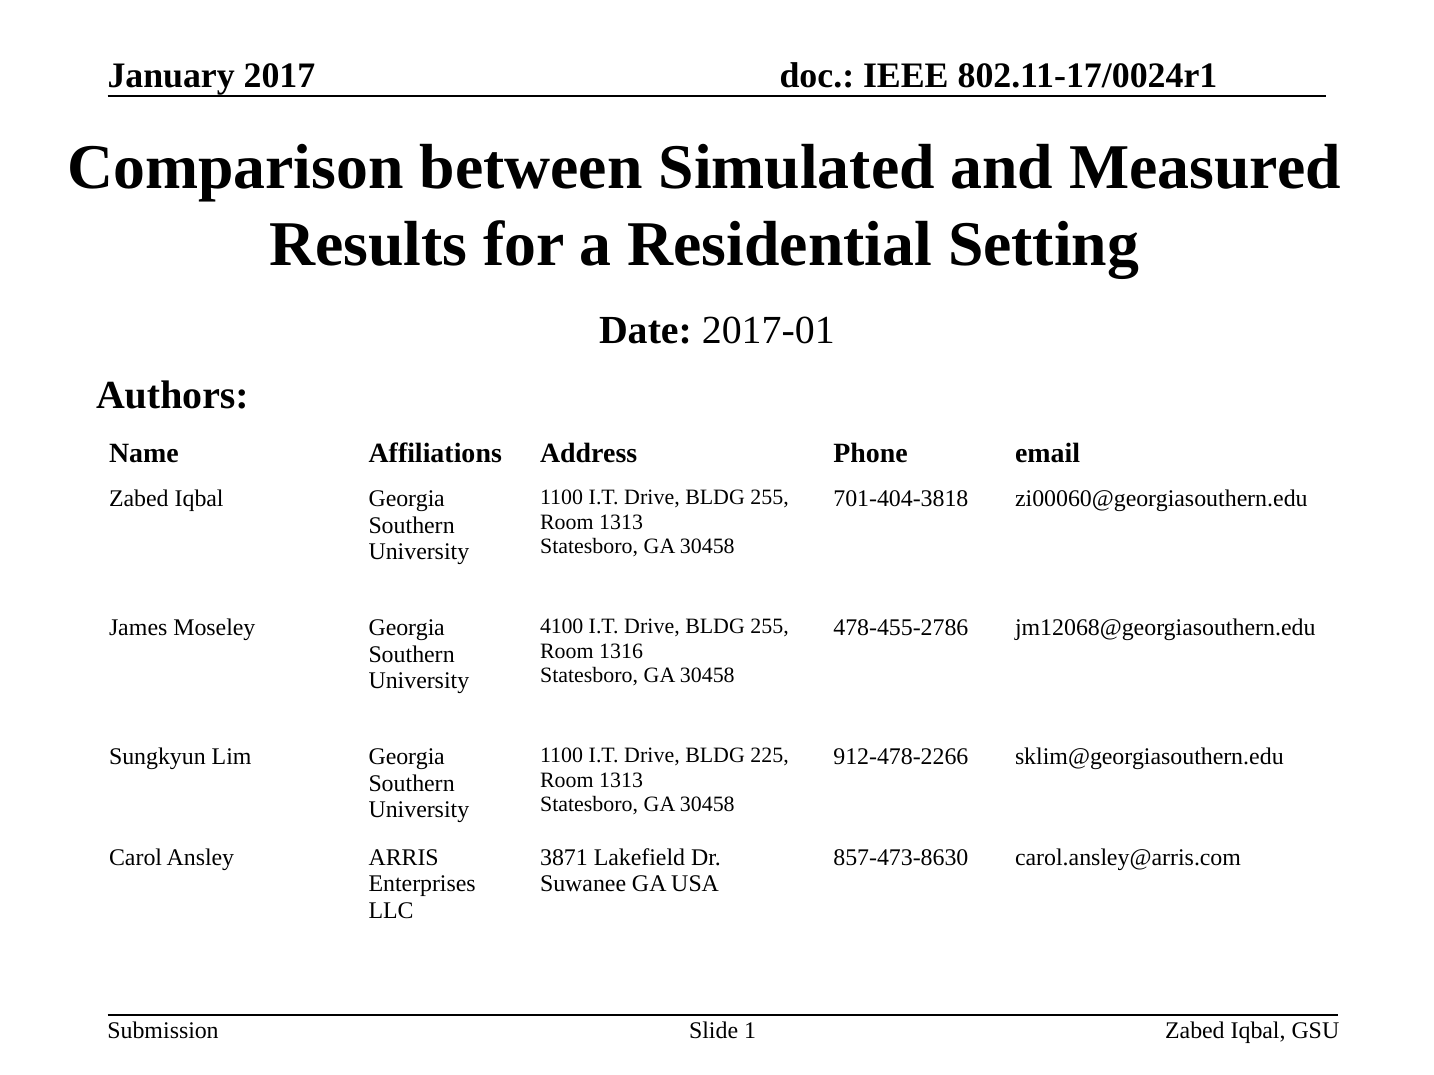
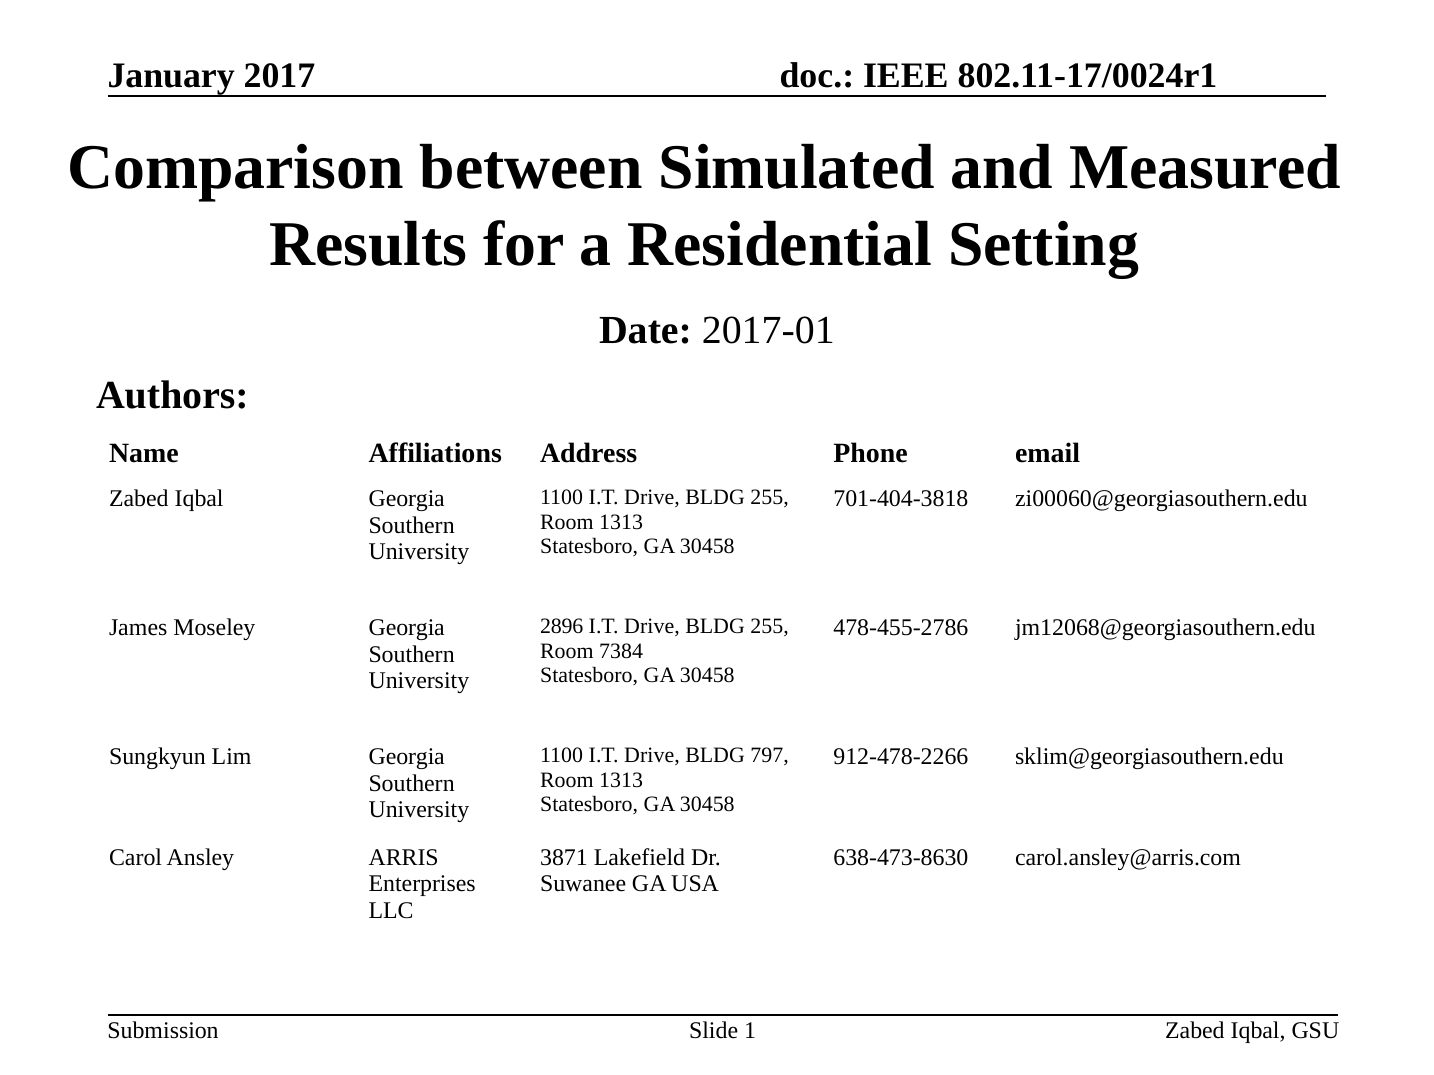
4100: 4100 -> 2896
1316: 1316 -> 7384
225: 225 -> 797
857-473-8630: 857-473-8630 -> 638-473-8630
